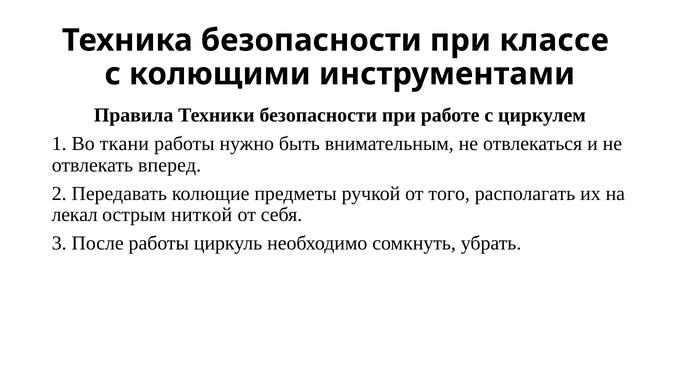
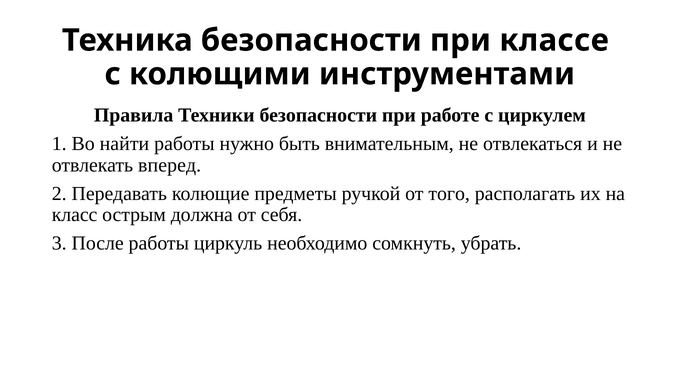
ткани: ткани -> найти
лекал: лекал -> класс
ниткой: ниткой -> должна
